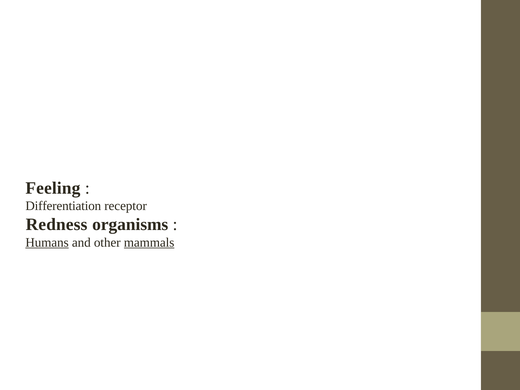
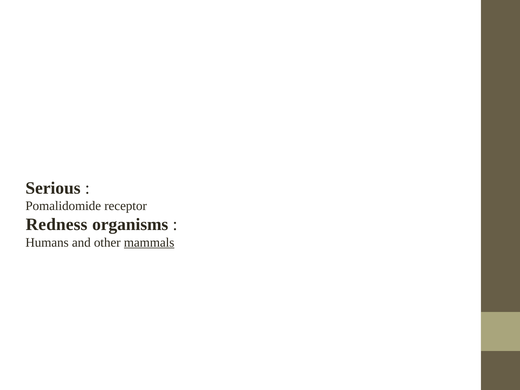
Feeling: Feeling -> Serious
Differentiation: Differentiation -> Pomalidomide
Humans underline: present -> none
